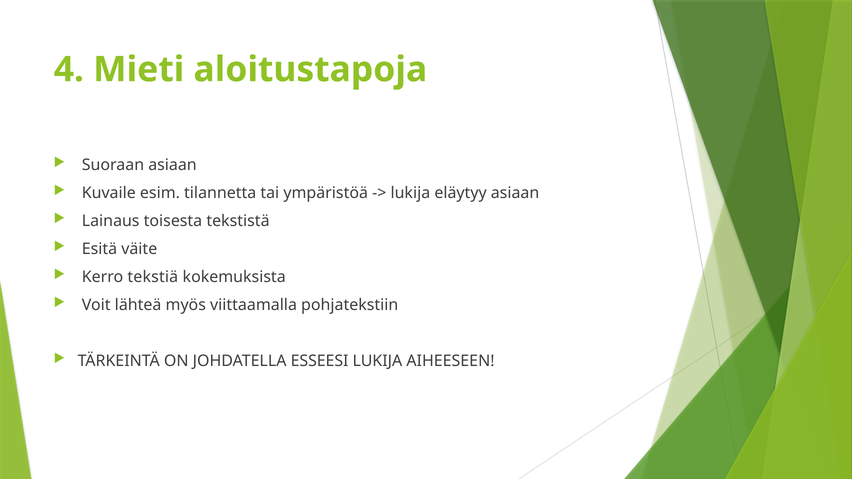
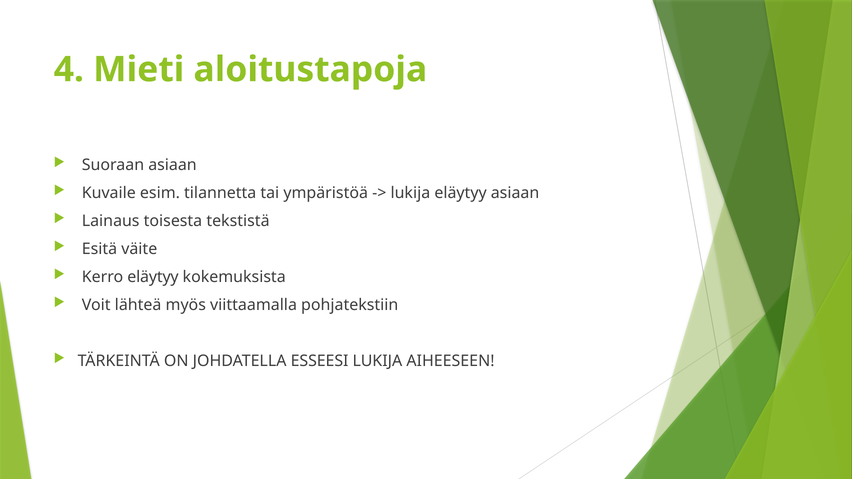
Kerro tekstiä: tekstiä -> eläytyy
